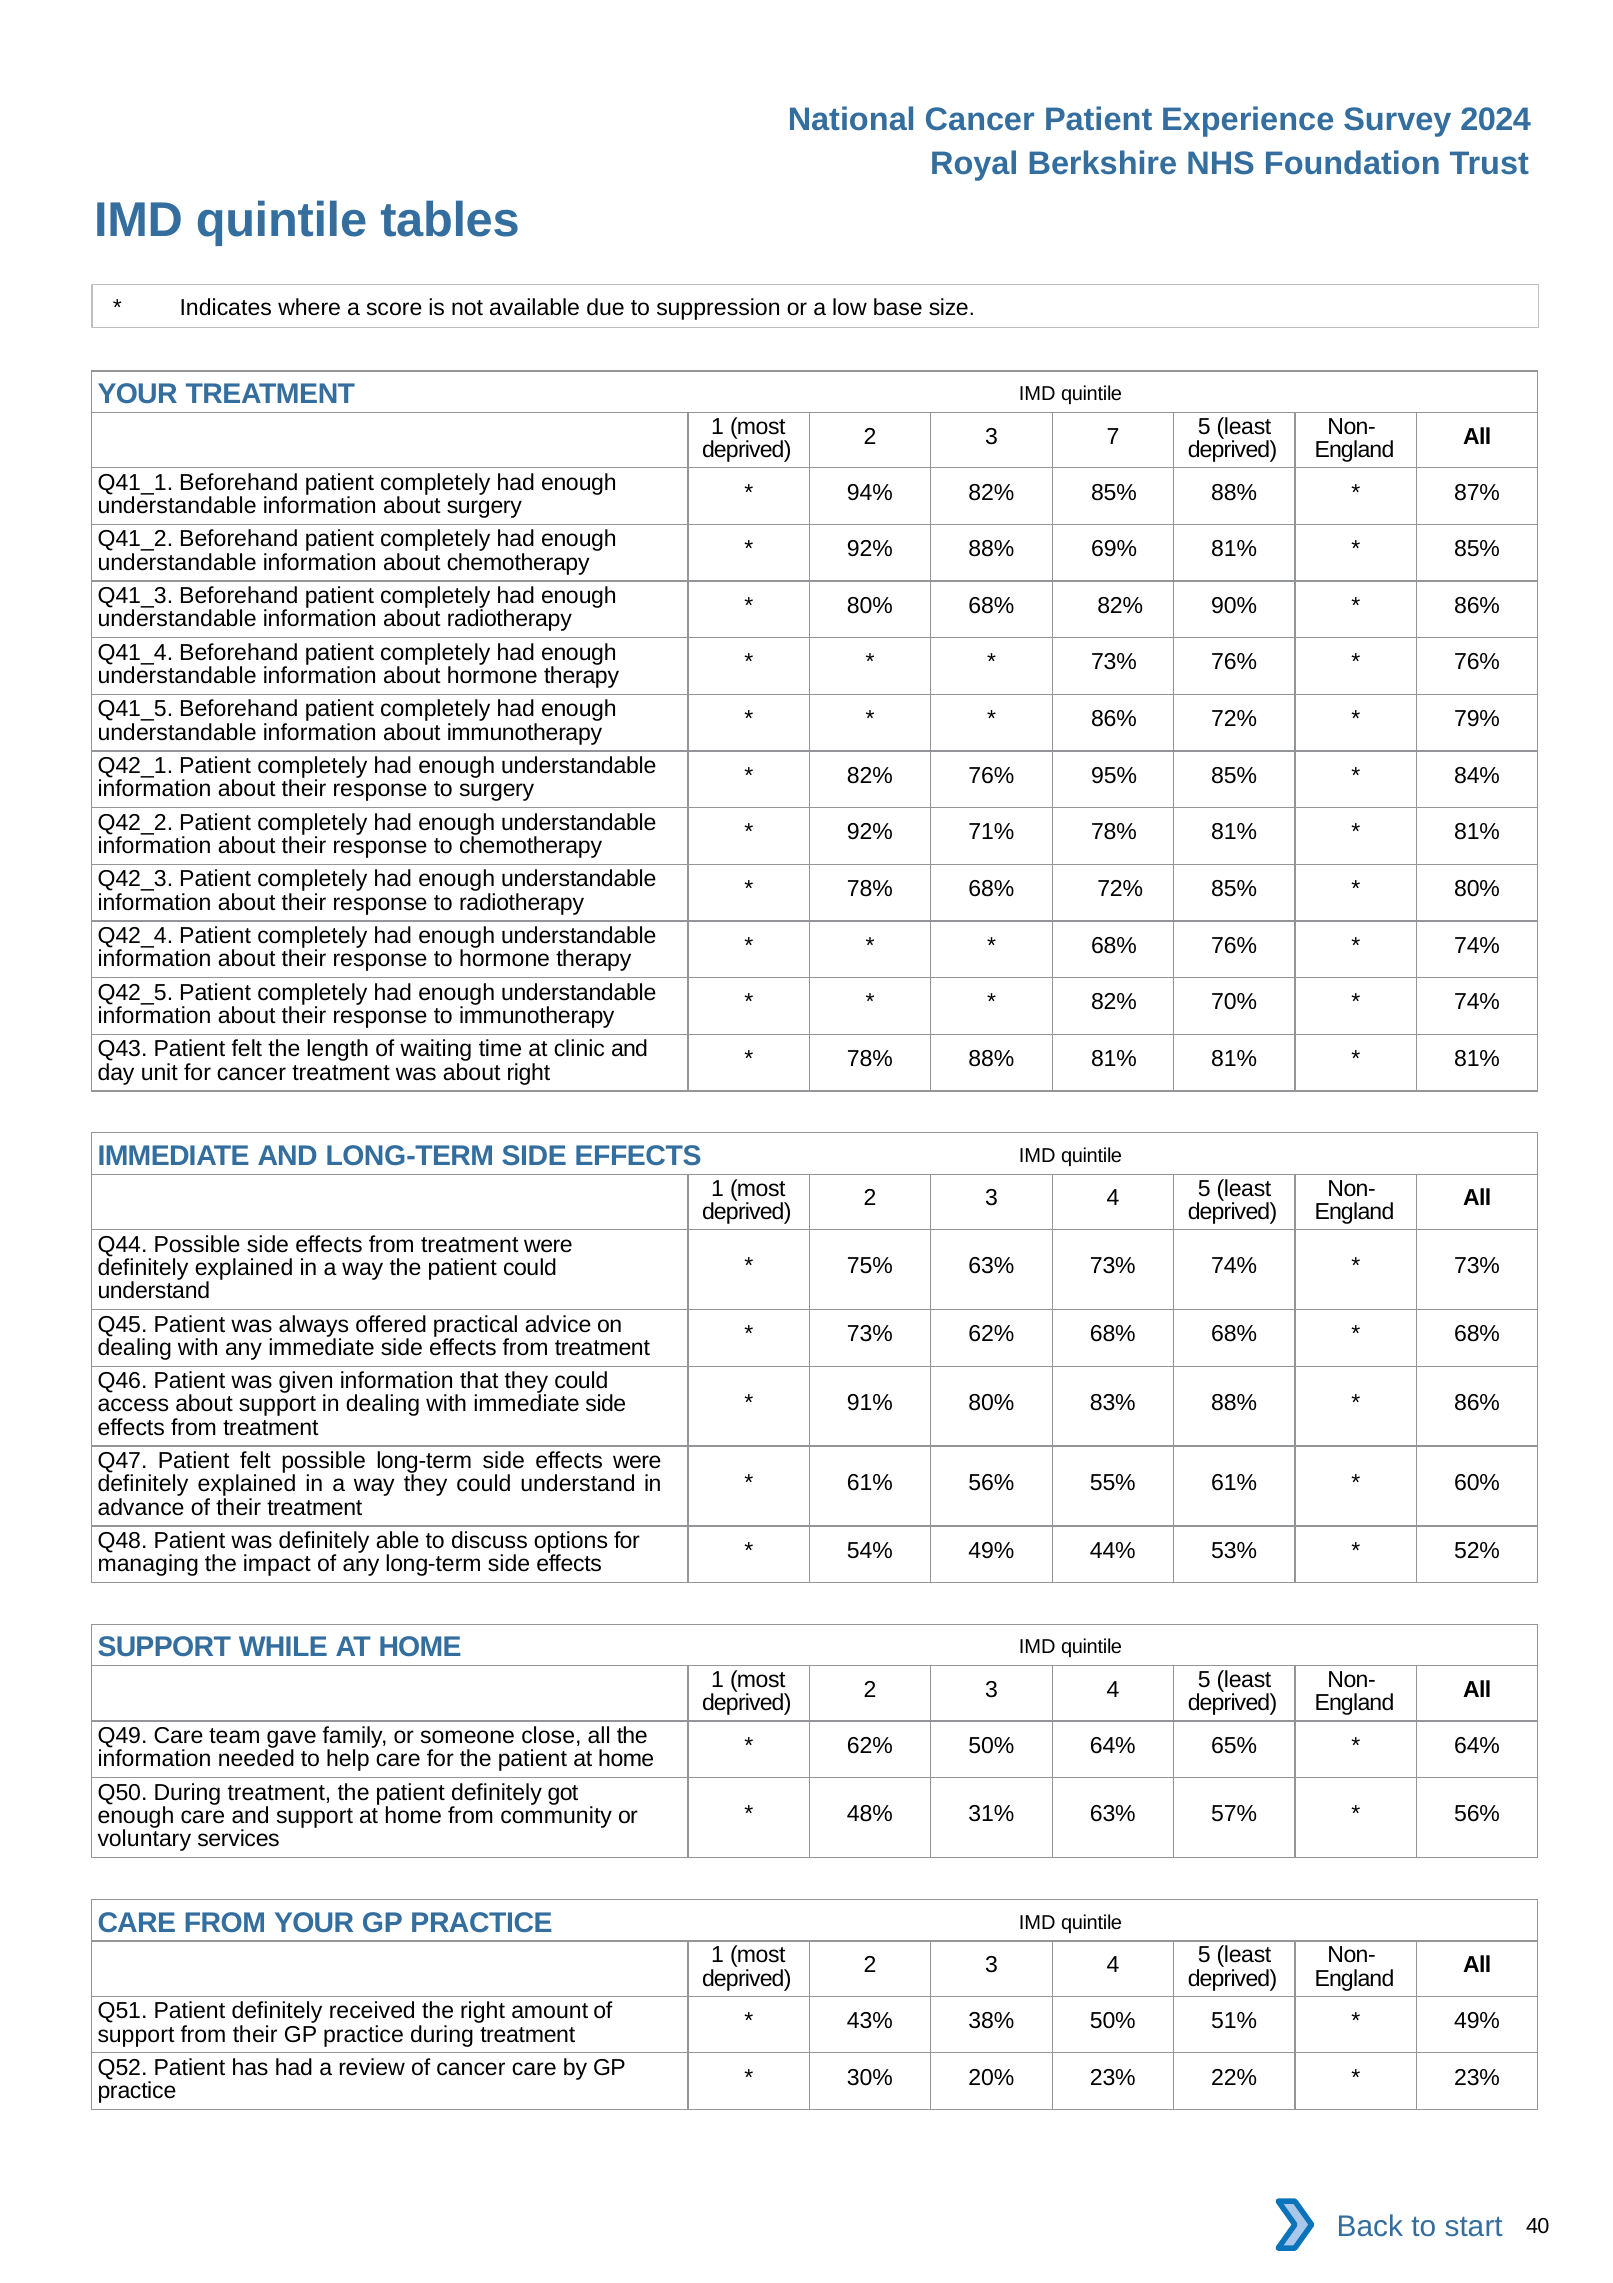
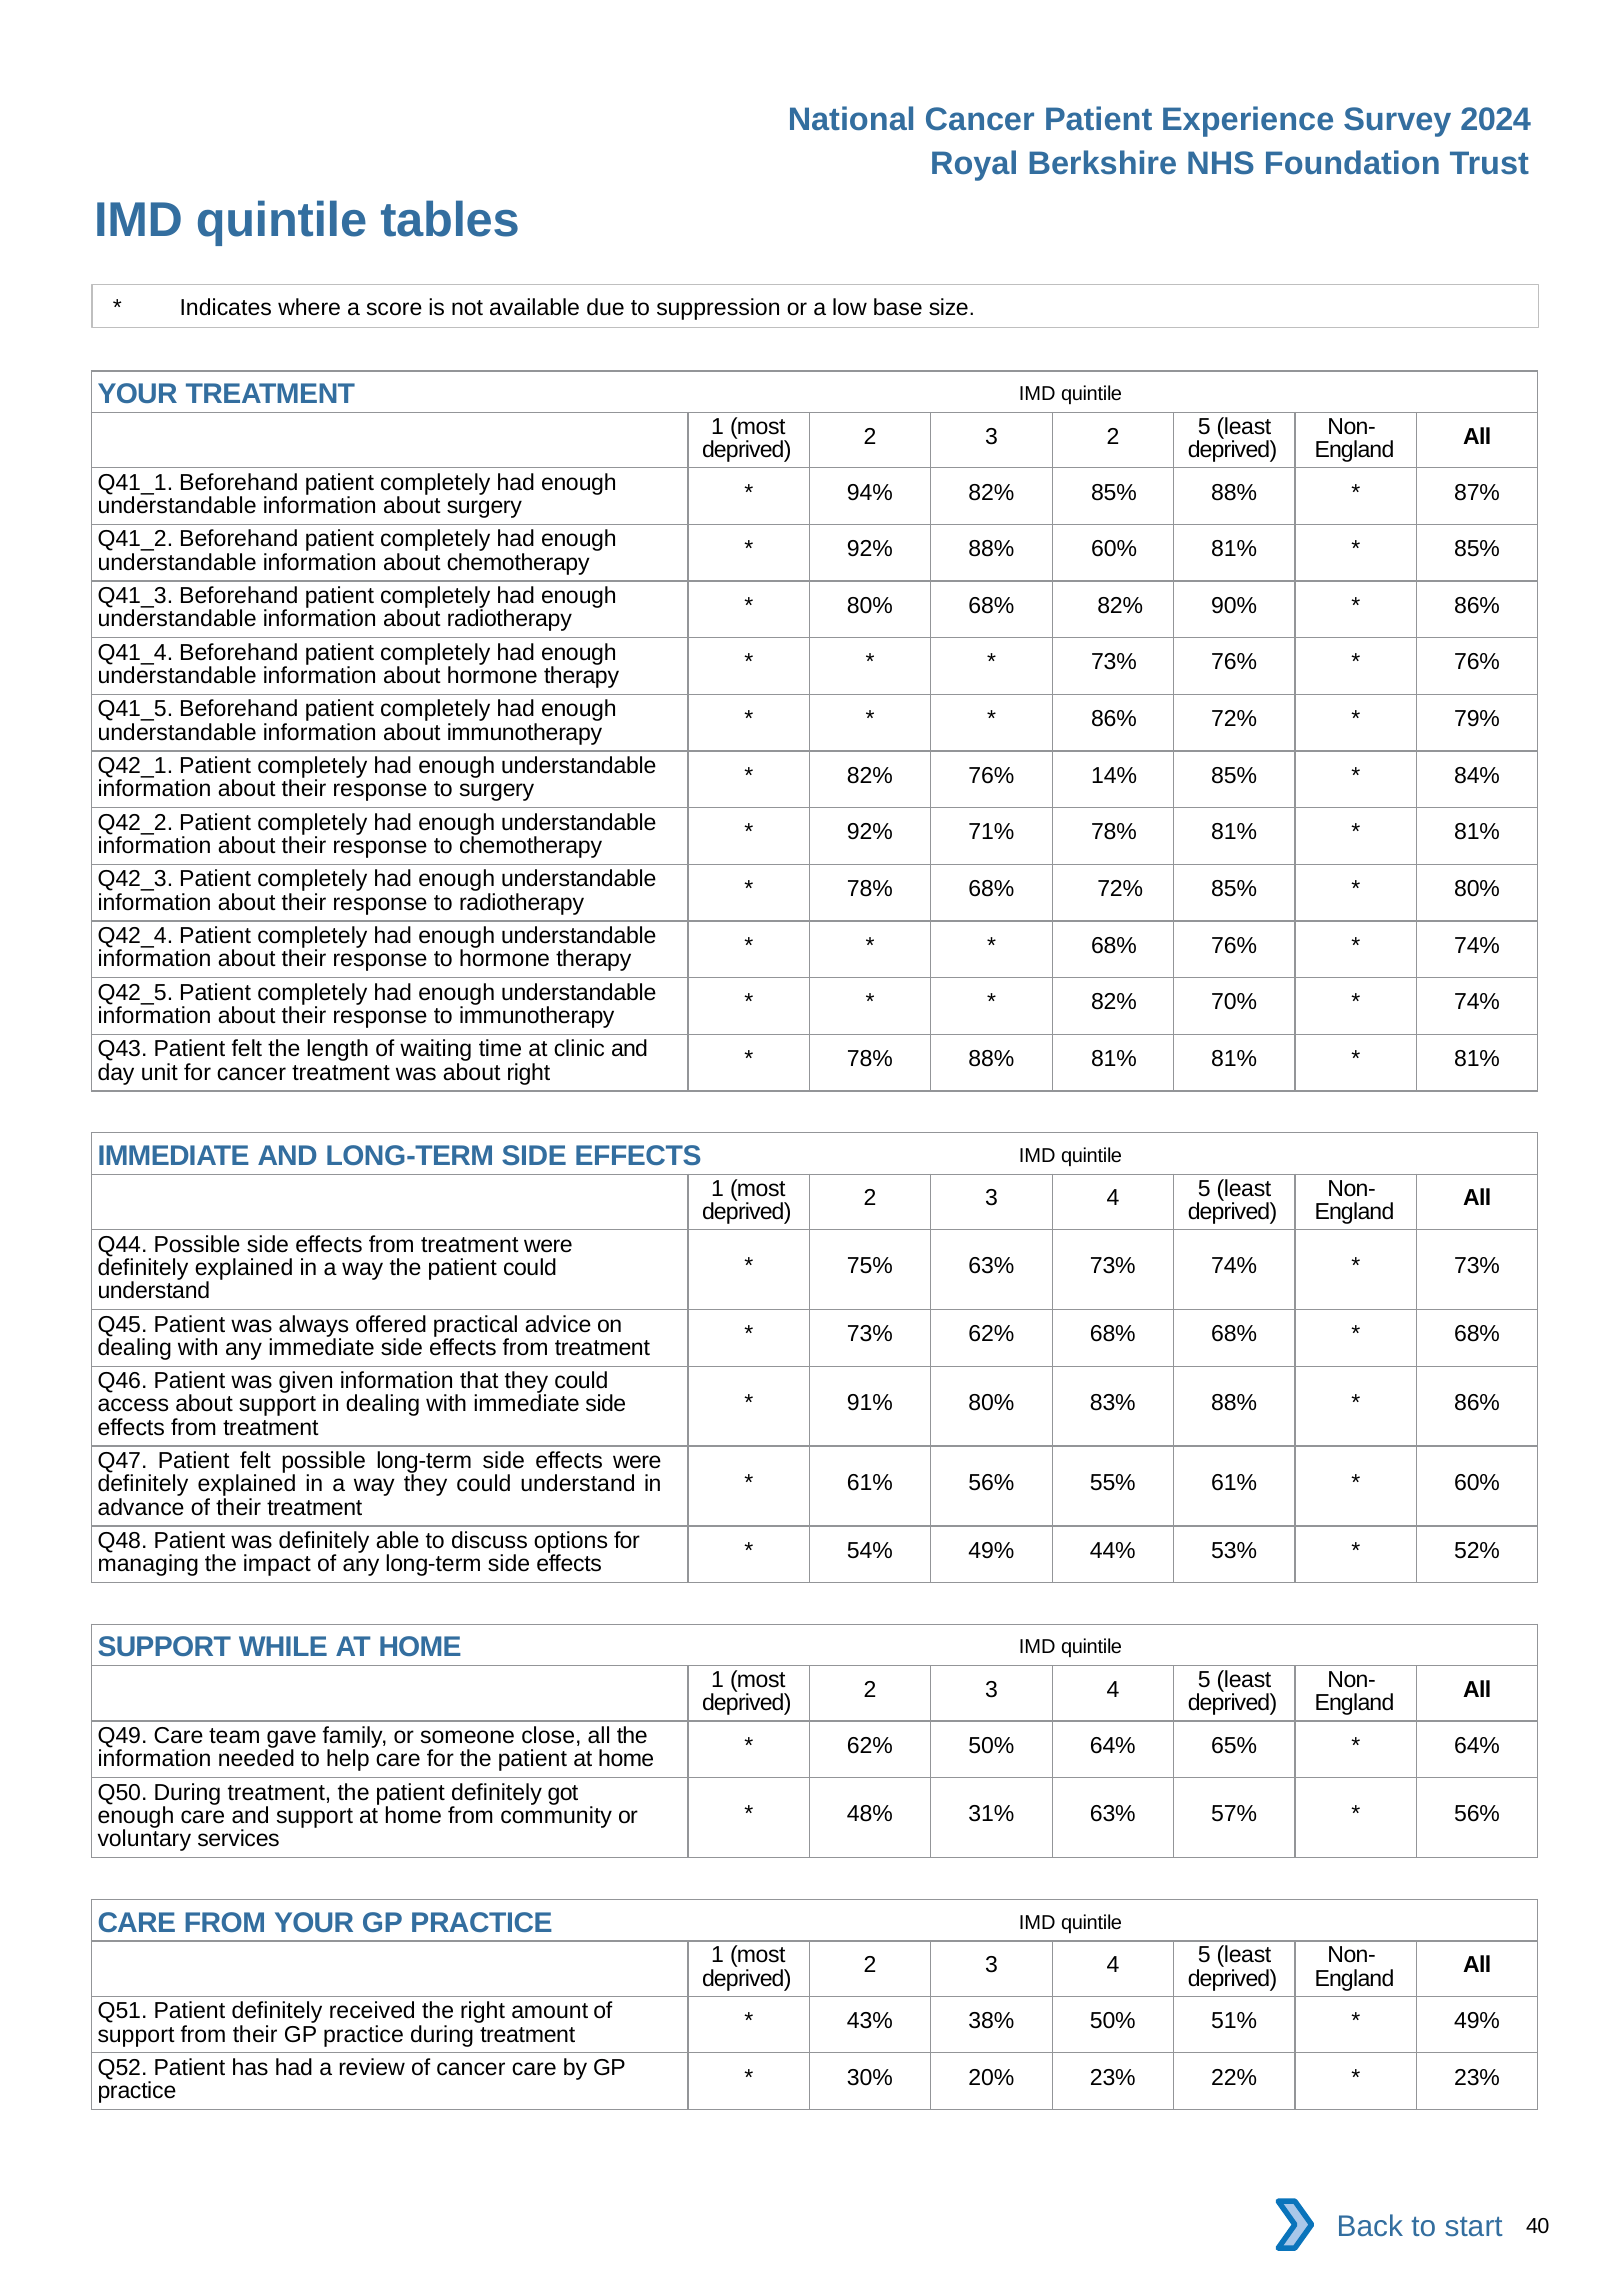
3 7: 7 -> 2
88% 69%: 69% -> 60%
95%: 95% -> 14%
